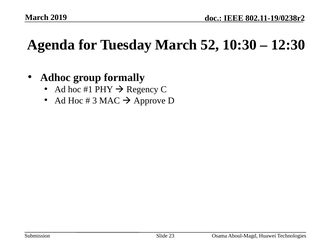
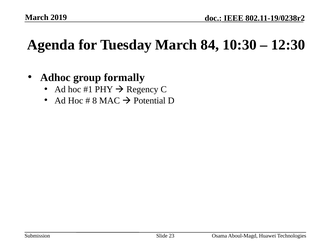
52: 52 -> 84
3: 3 -> 8
Approve: Approve -> Potential
